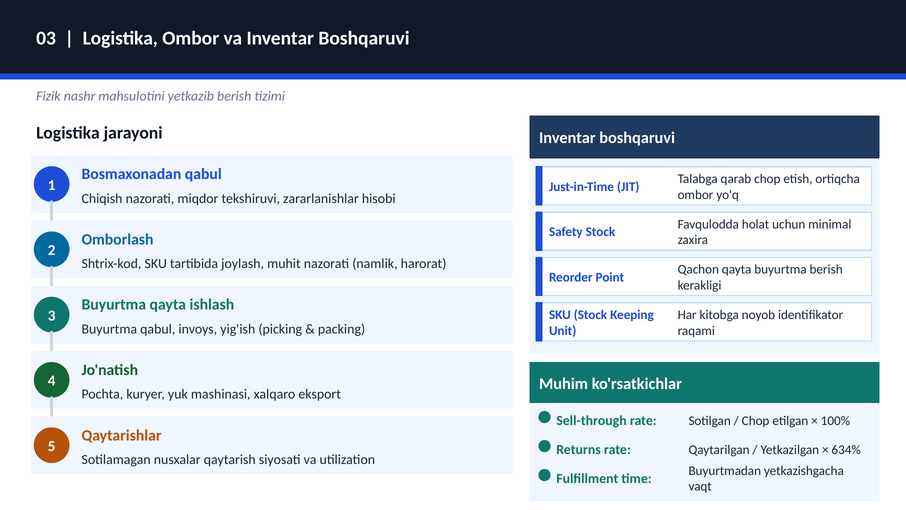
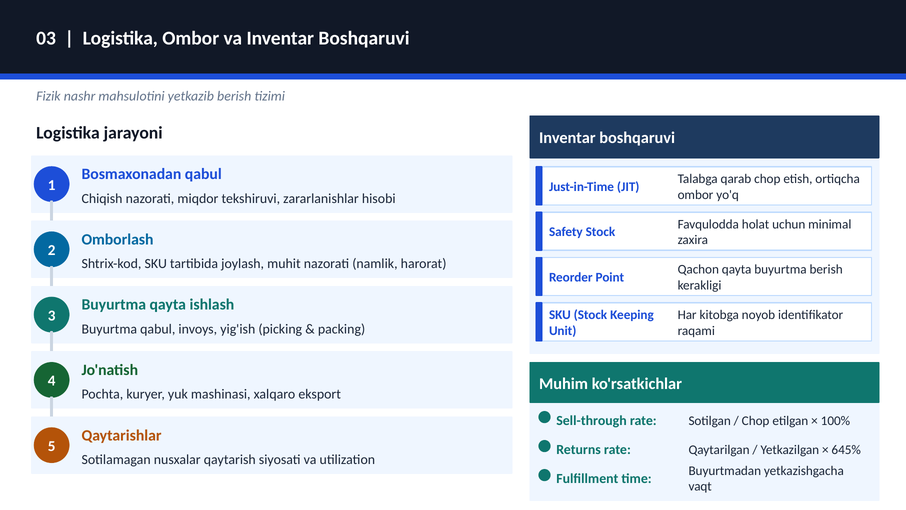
634%: 634% -> 645%
